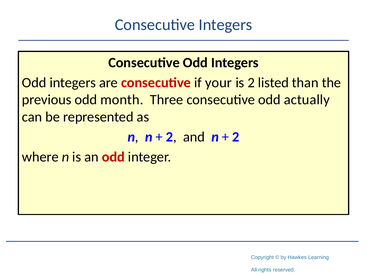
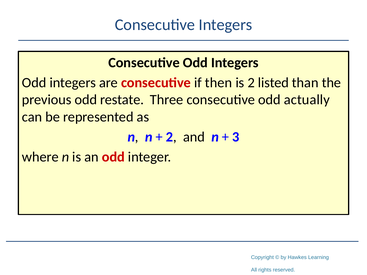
your: your -> then
month: month -> restate
2 at (236, 137): 2 -> 3
